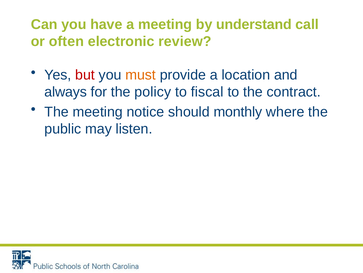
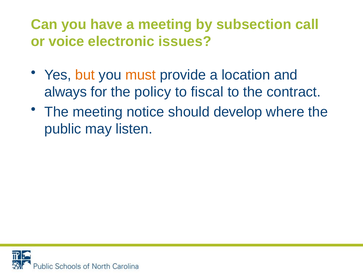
understand: understand -> subsection
often: often -> voice
review: review -> issues
but colour: red -> orange
monthly: monthly -> develop
